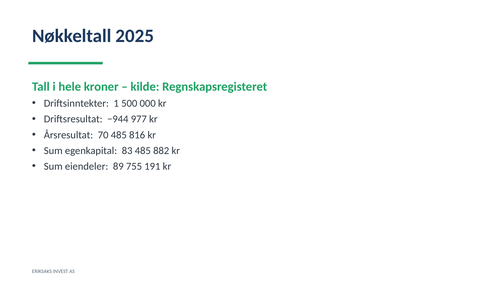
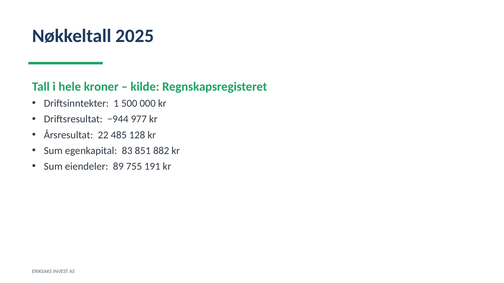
70: 70 -> 22
816: 816 -> 128
83 485: 485 -> 851
